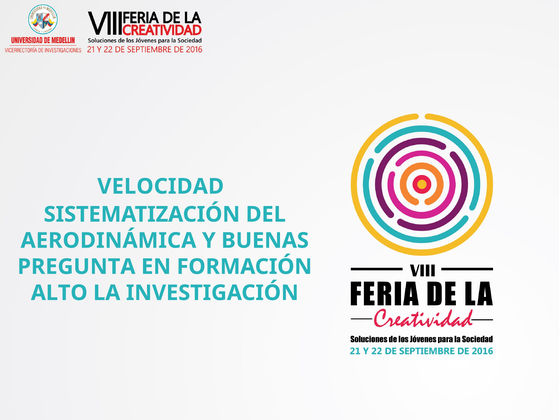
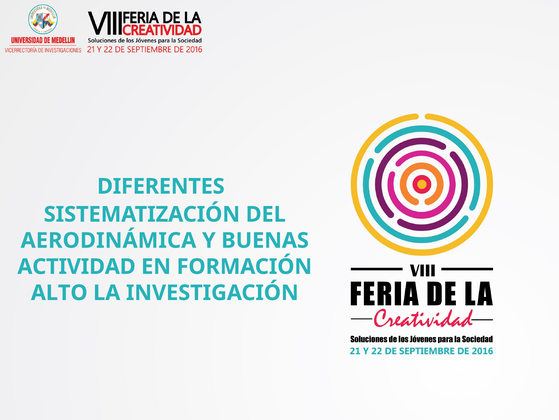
VELOCIDAD: VELOCIDAD -> DIFERENTES
PREGUNTA: PREGUNTA -> ACTIVIDAD
